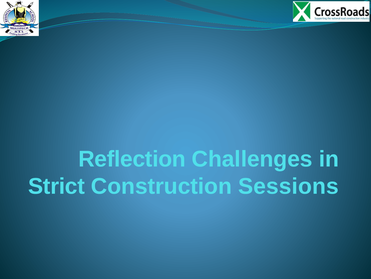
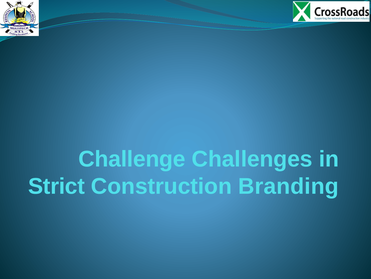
Reflection: Reflection -> Challenge
Sessions: Sessions -> Branding
